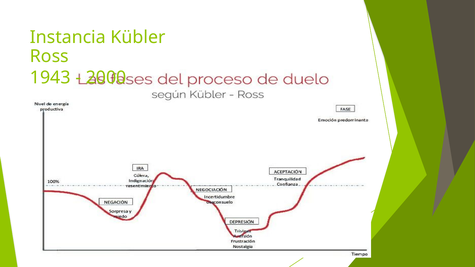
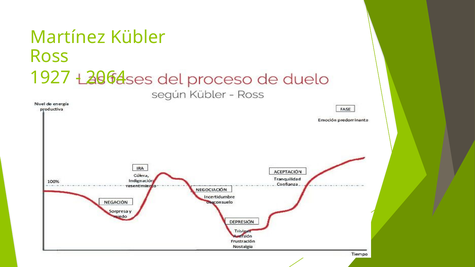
Instancia: Instancia -> Martínez
1943: 1943 -> 1927
2000: 2000 -> 2064
